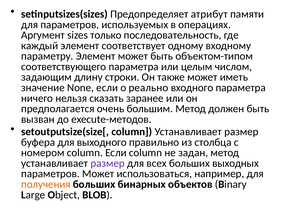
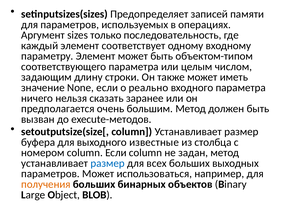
атрибут: атрибут -> записей
правильно: правильно -> известные
размер at (108, 164) colour: purple -> blue
